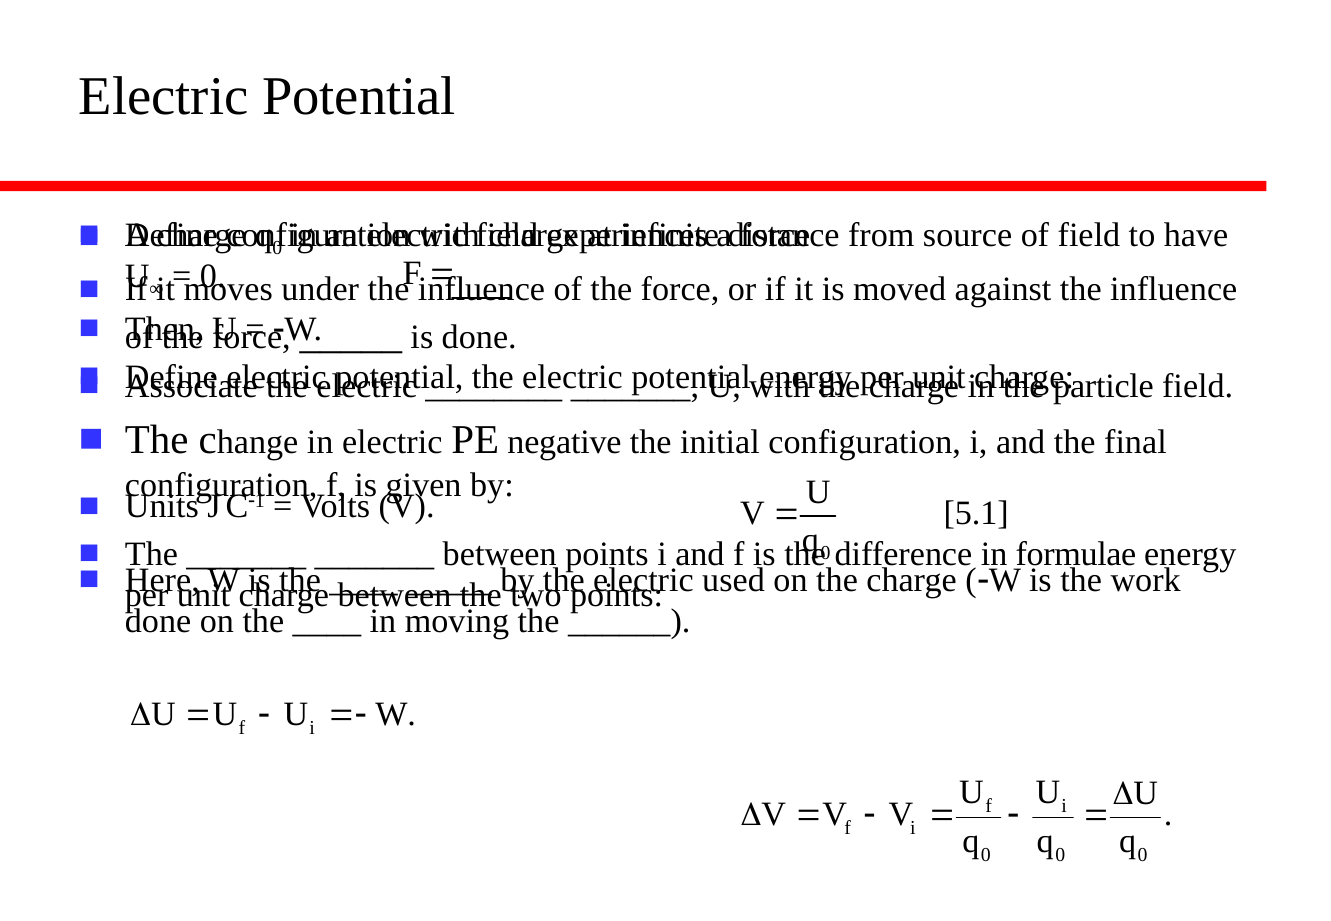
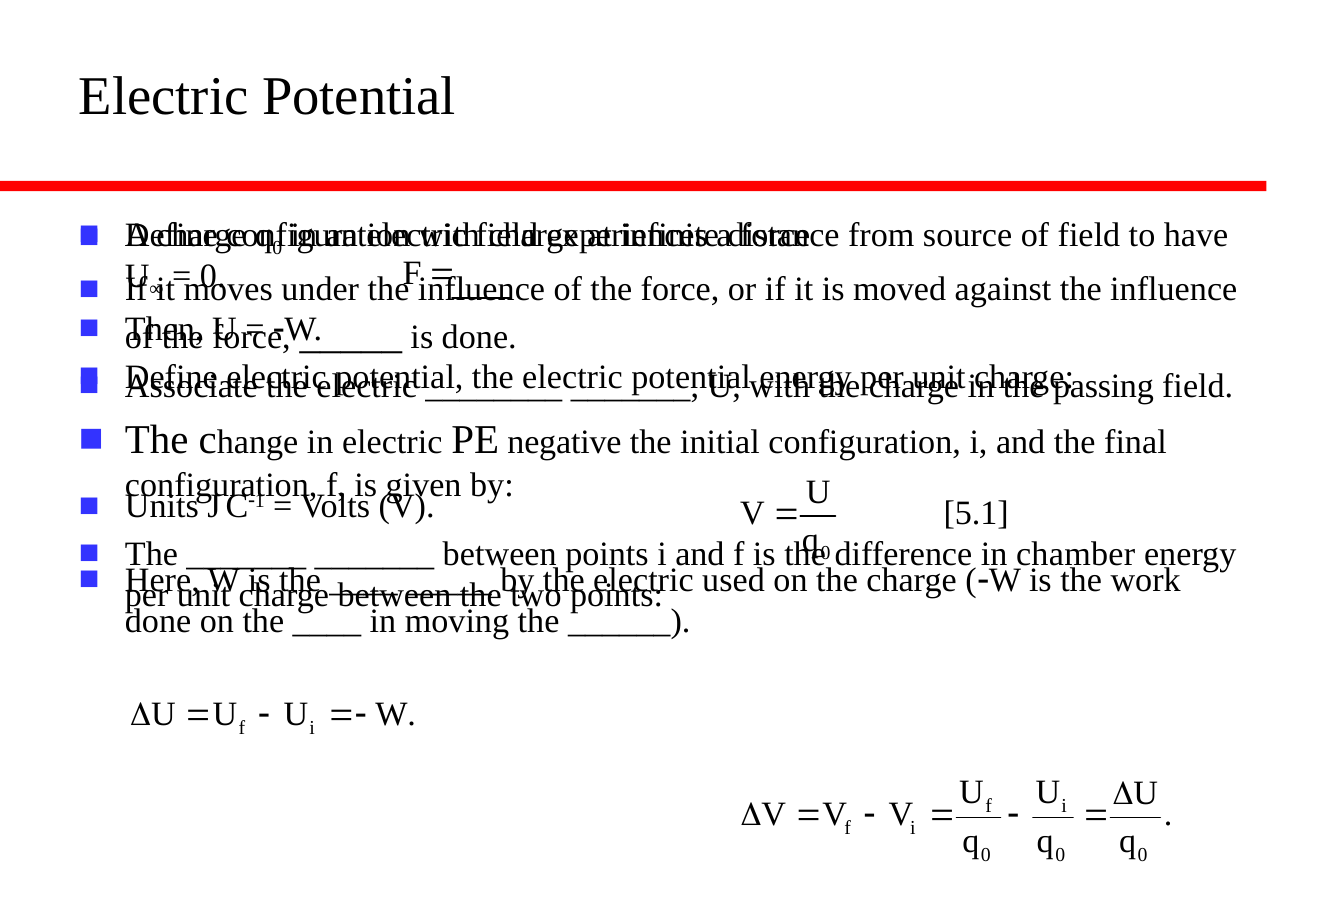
particle: particle -> passing
formulae: formulae -> chamber
